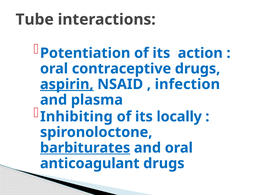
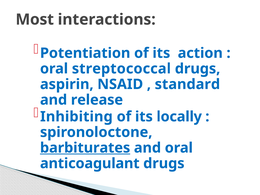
Tube: Tube -> Most
contraceptive: contraceptive -> streptococcal
aspirin underline: present -> none
infection: infection -> standard
plasma: plasma -> release
